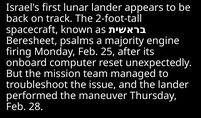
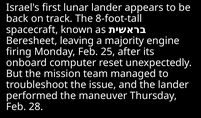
2-foot-tall: 2-foot-tall -> 8-foot-tall
psalms: psalms -> leaving
